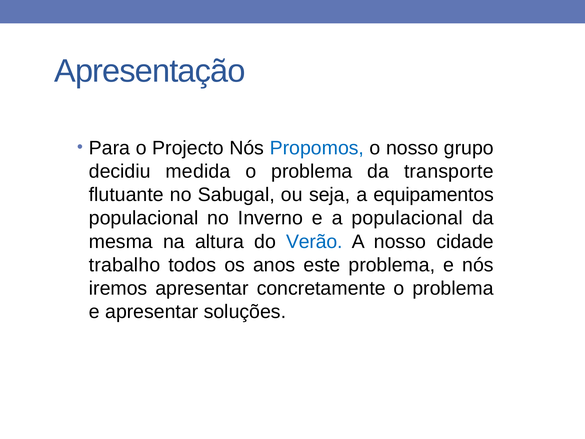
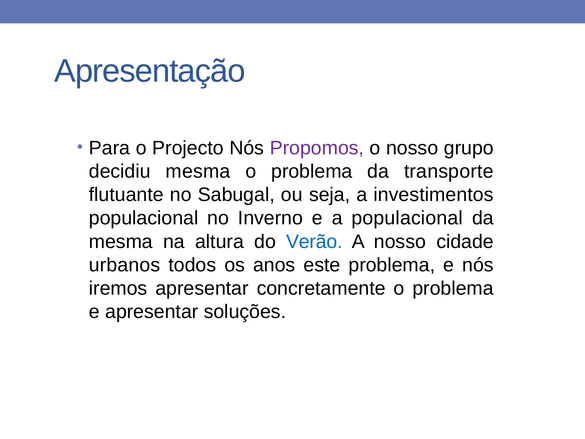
Propomos colour: blue -> purple
decidiu medida: medida -> mesma
equipamentos: equipamentos -> investimentos
trabalho: trabalho -> urbanos
